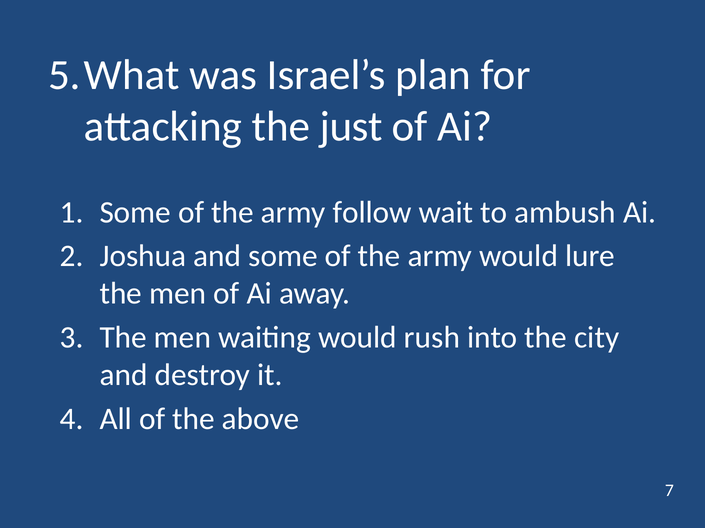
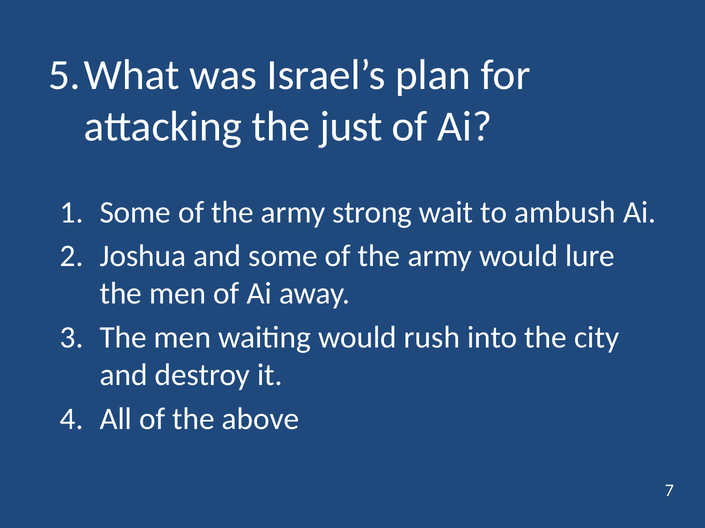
follow: follow -> strong
